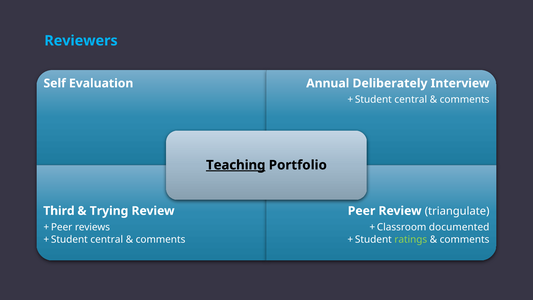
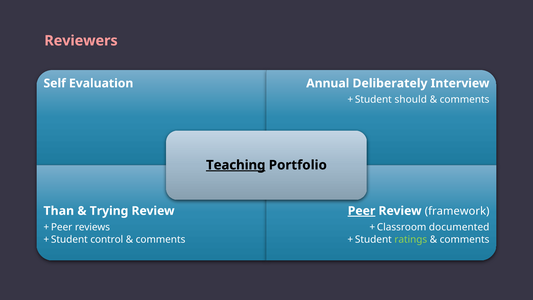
Reviewers colour: light blue -> pink
central at (411, 100): central -> should
Third: Third -> Than
Peer underline: none -> present
triangulate: triangulate -> framework
central at (107, 239): central -> control
